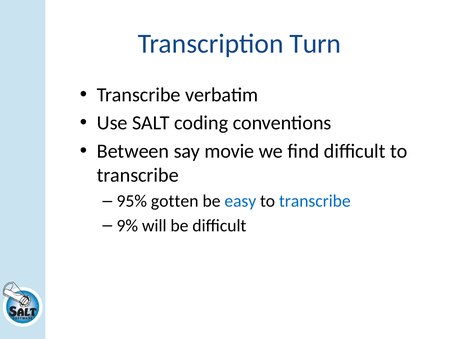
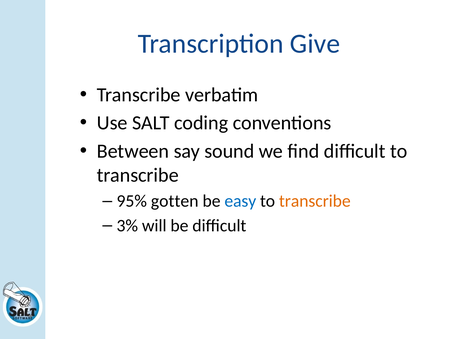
Turn: Turn -> Give
movie: movie -> sound
transcribe at (315, 201) colour: blue -> orange
9%: 9% -> 3%
